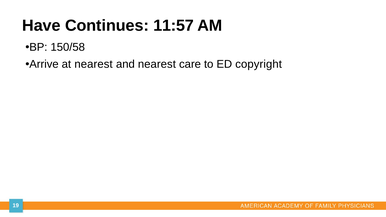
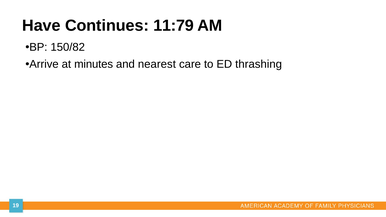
11:57: 11:57 -> 11:79
150/58: 150/58 -> 150/82
at nearest: nearest -> minutes
copyright: copyright -> thrashing
